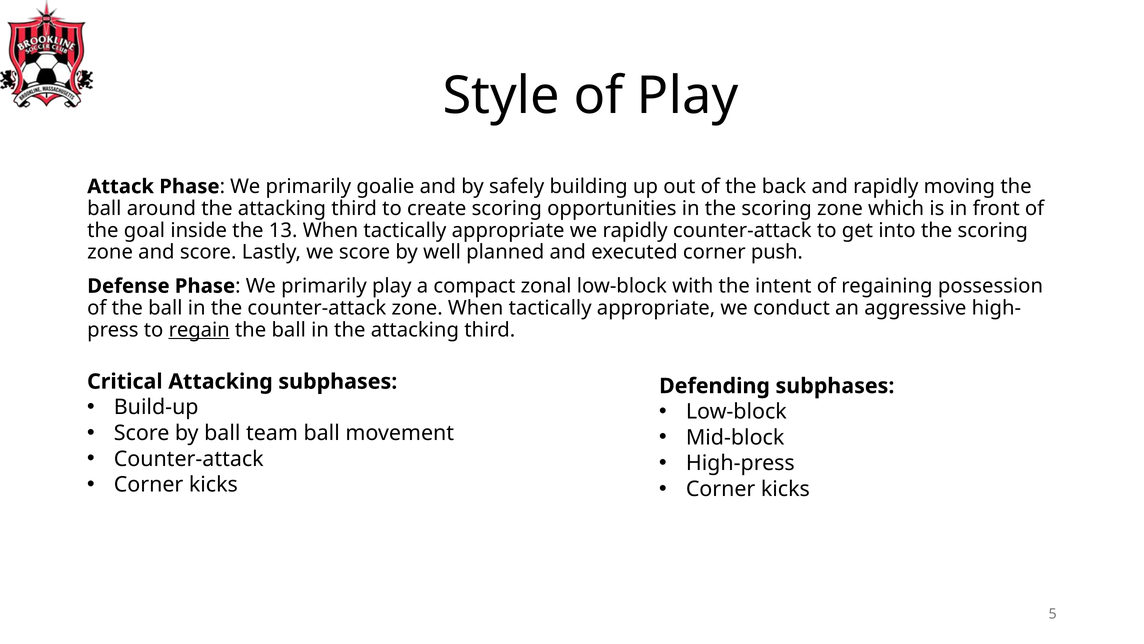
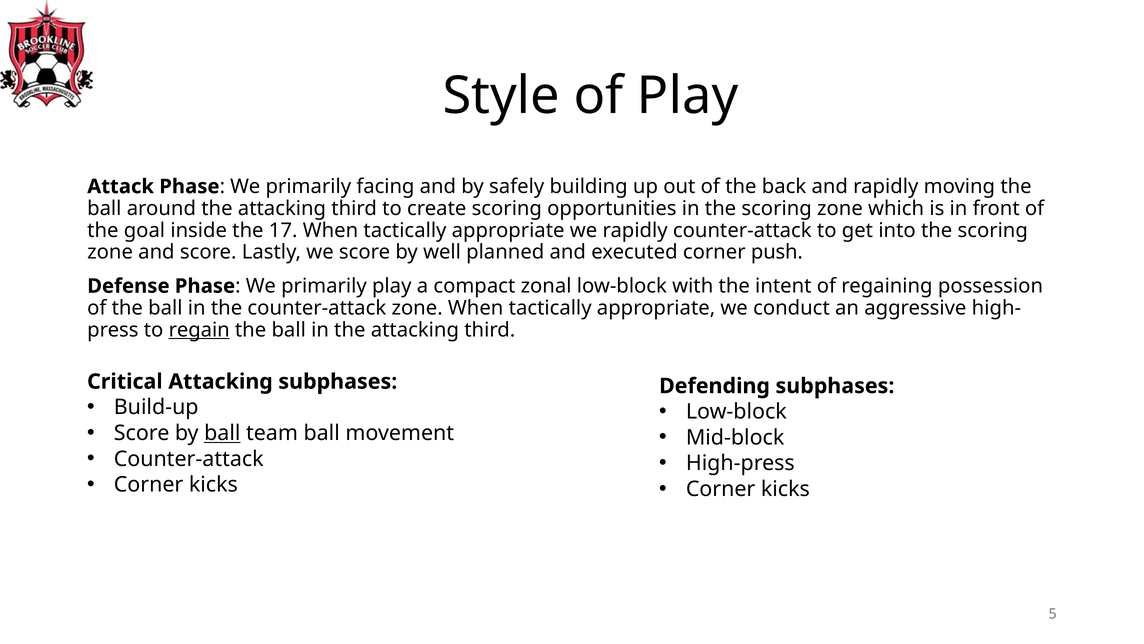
goalie: goalie -> facing
13: 13 -> 17
ball at (222, 433) underline: none -> present
